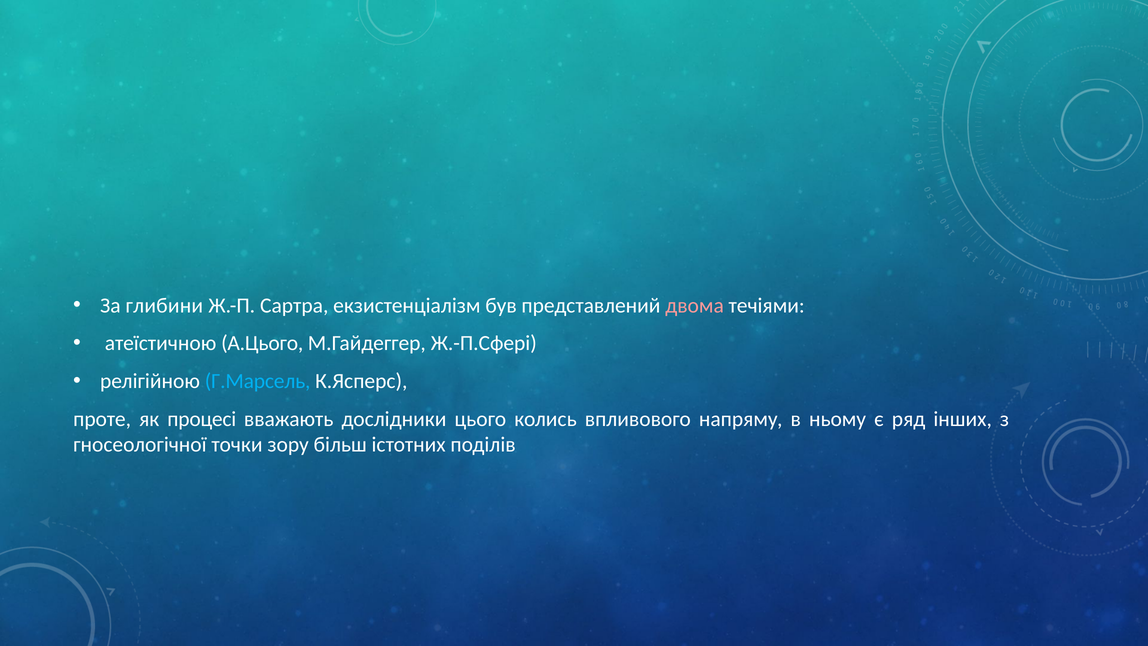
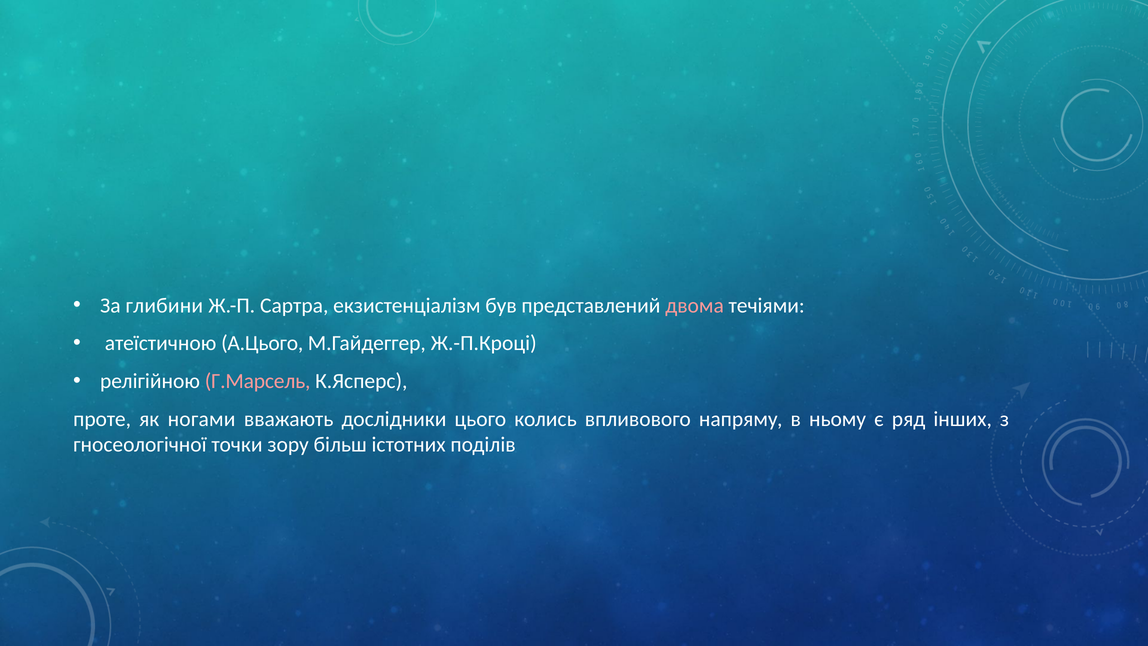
Ж.-П.Сфері: Ж.-П.Сфері -> Ж.-П.Кроці
Г.Марсель colour: light blue -> pink
процесі: процесі -> ногами
